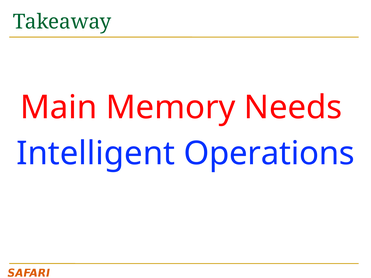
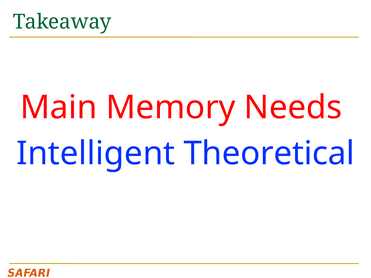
Operations: Operations -> Theoretical
